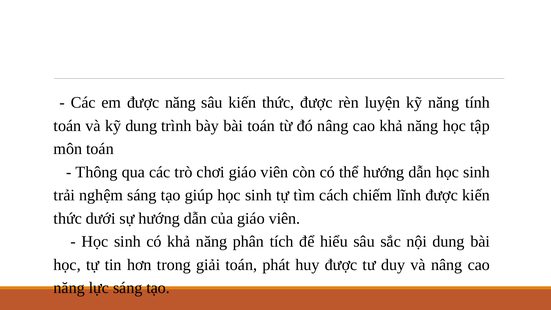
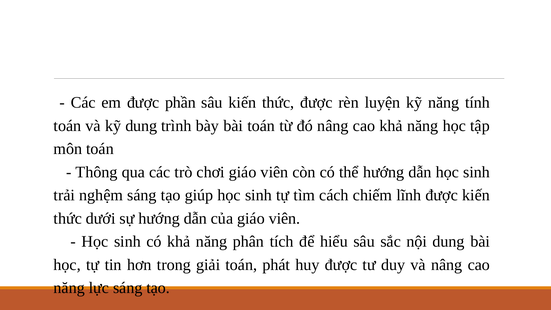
được năng: năng -> phần
